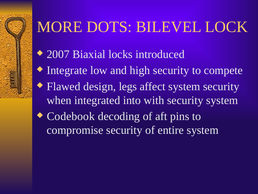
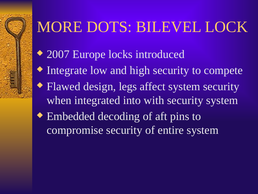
Biaxial: Biaxial -> Europe
Codebook: Codebook -> Embedded
